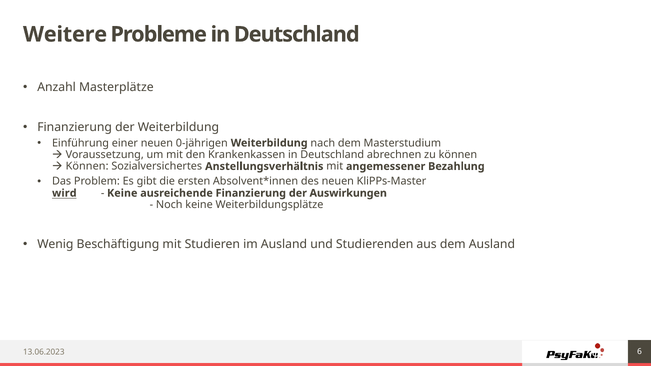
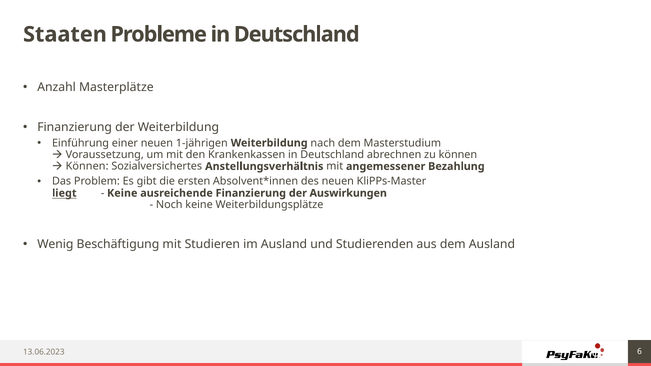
Weitere: Weitere -> Staaten
0-jährigen: 0-jährigen -> 1-jährigen
wird: wird -> liegt
